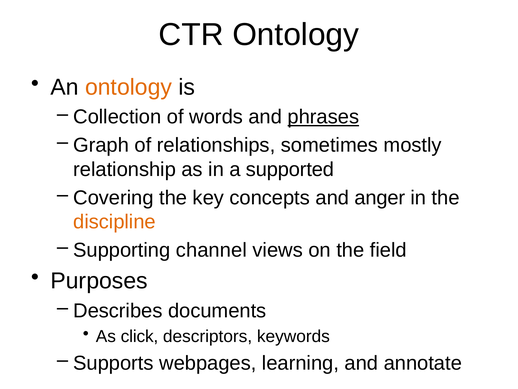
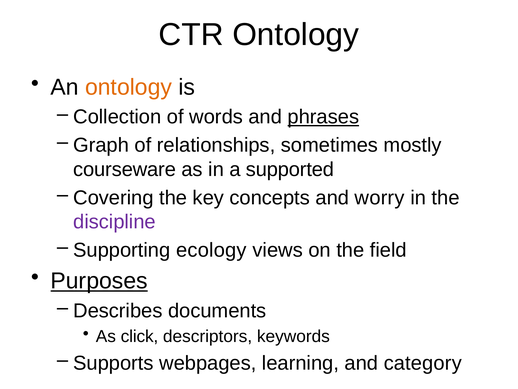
relationship: relationship -> courseware
anger: anger -> worry
discipline colour: orange -> purple
channel: channel -> ecology
Purposes underline: none -> present
annotate: annotate -> category
